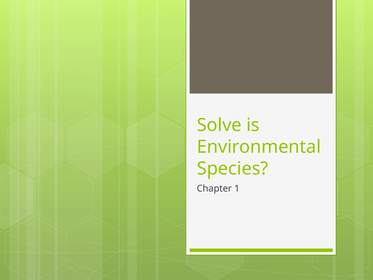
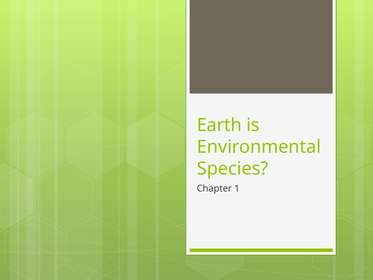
Solve: Solve -> Earth
